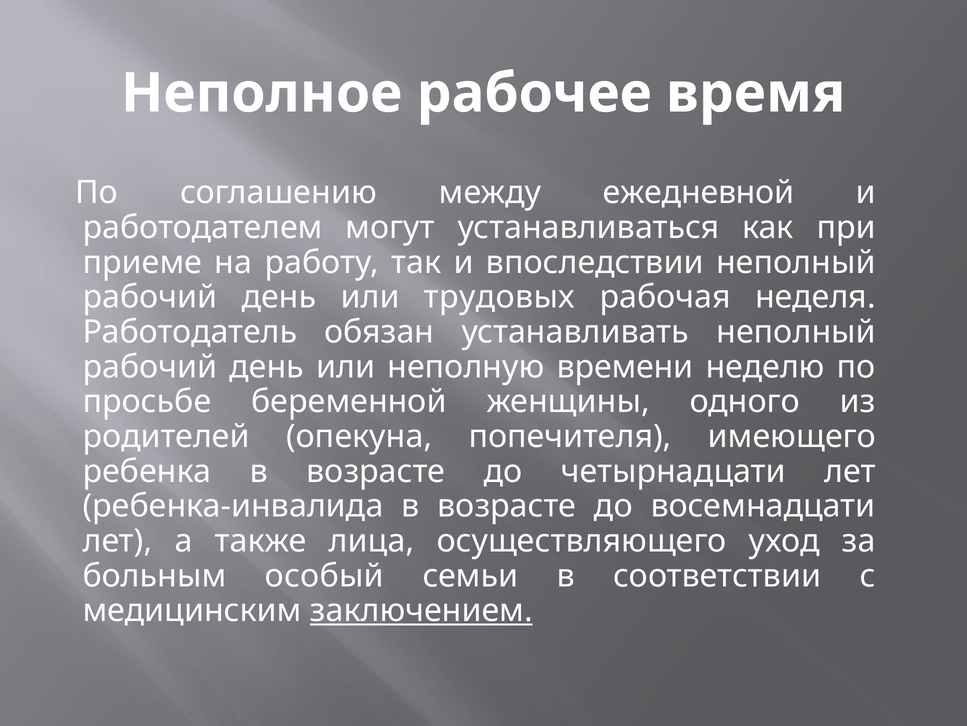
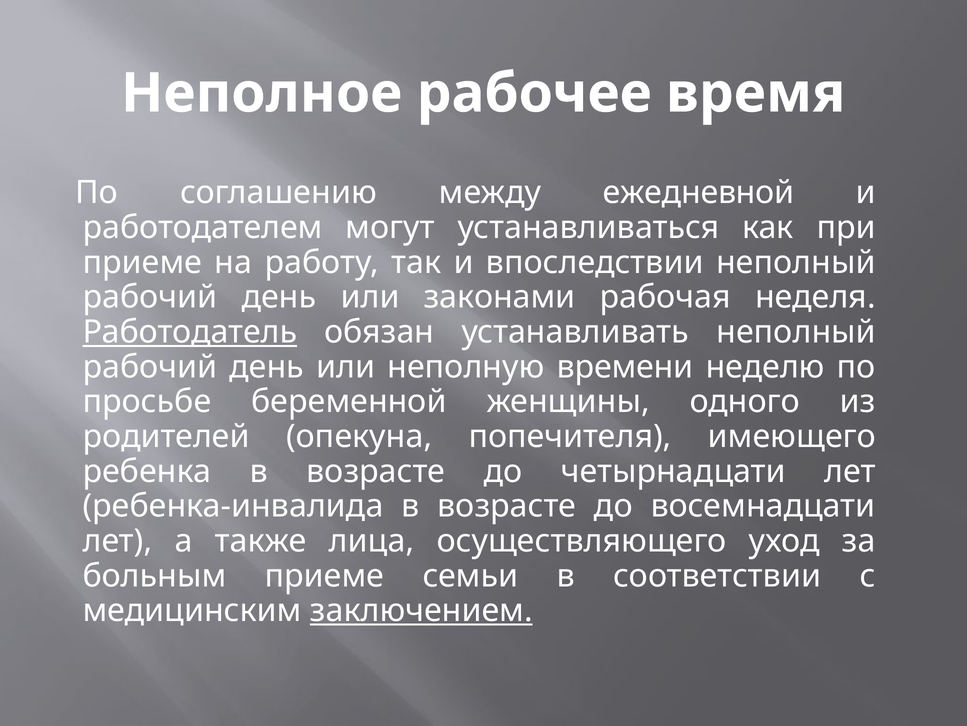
трудовых: трудовых -> законами
Работодатель underline: none -> present
больным особый: особый -> приеме
